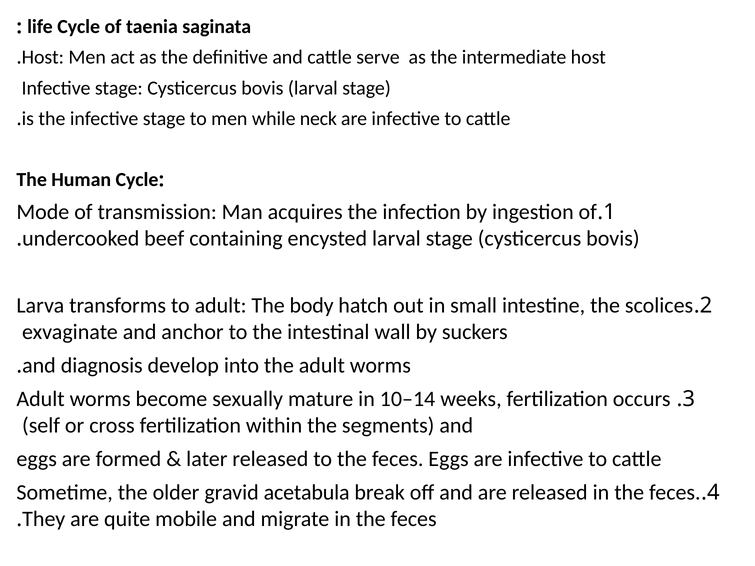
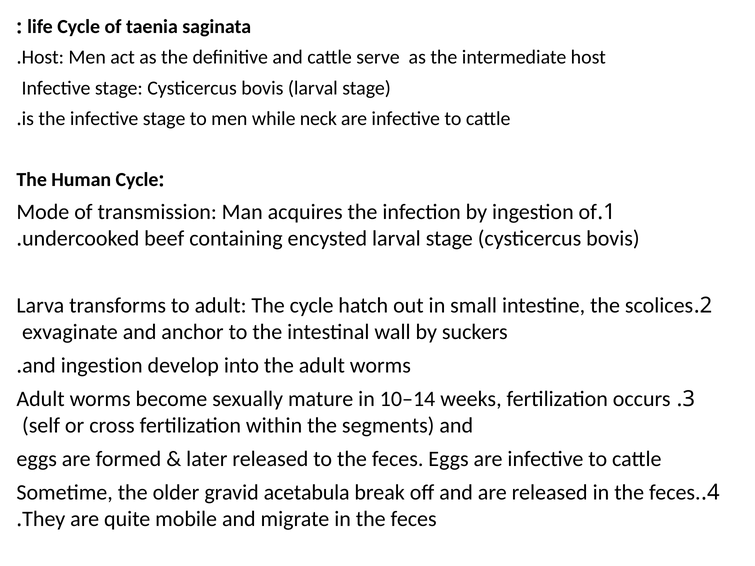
The body: body -> cycle
and diagnosis: diagnosis -> ingestion
